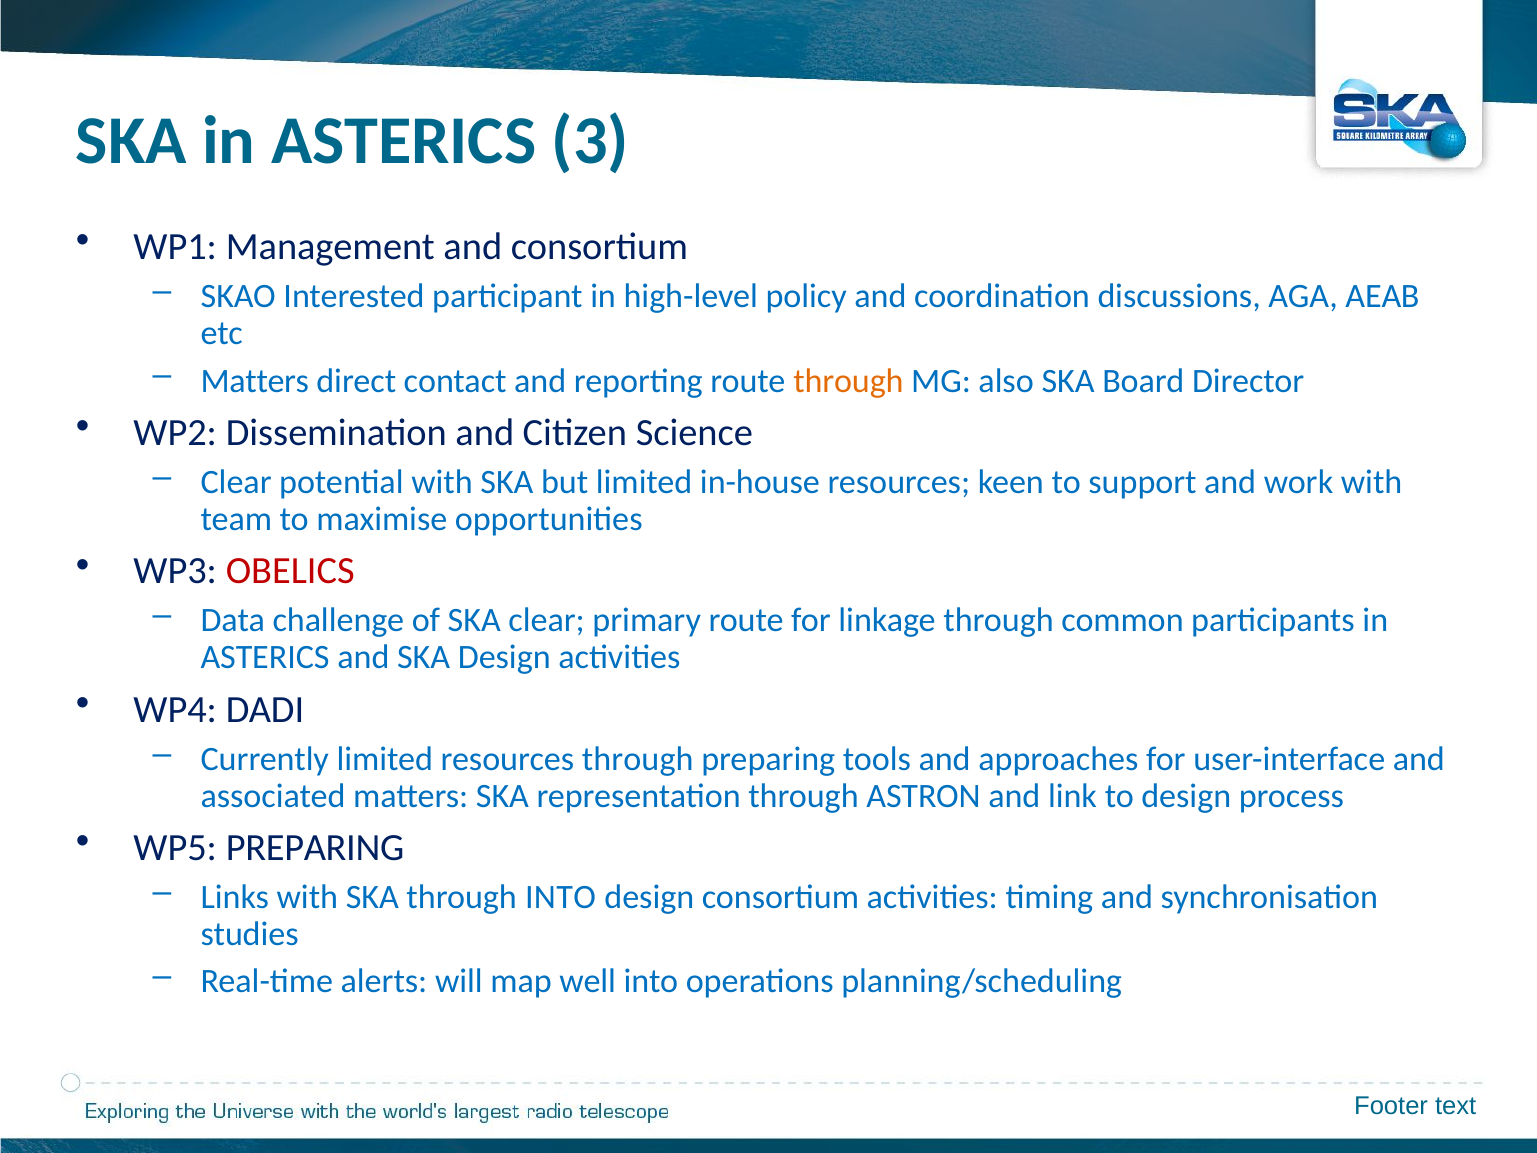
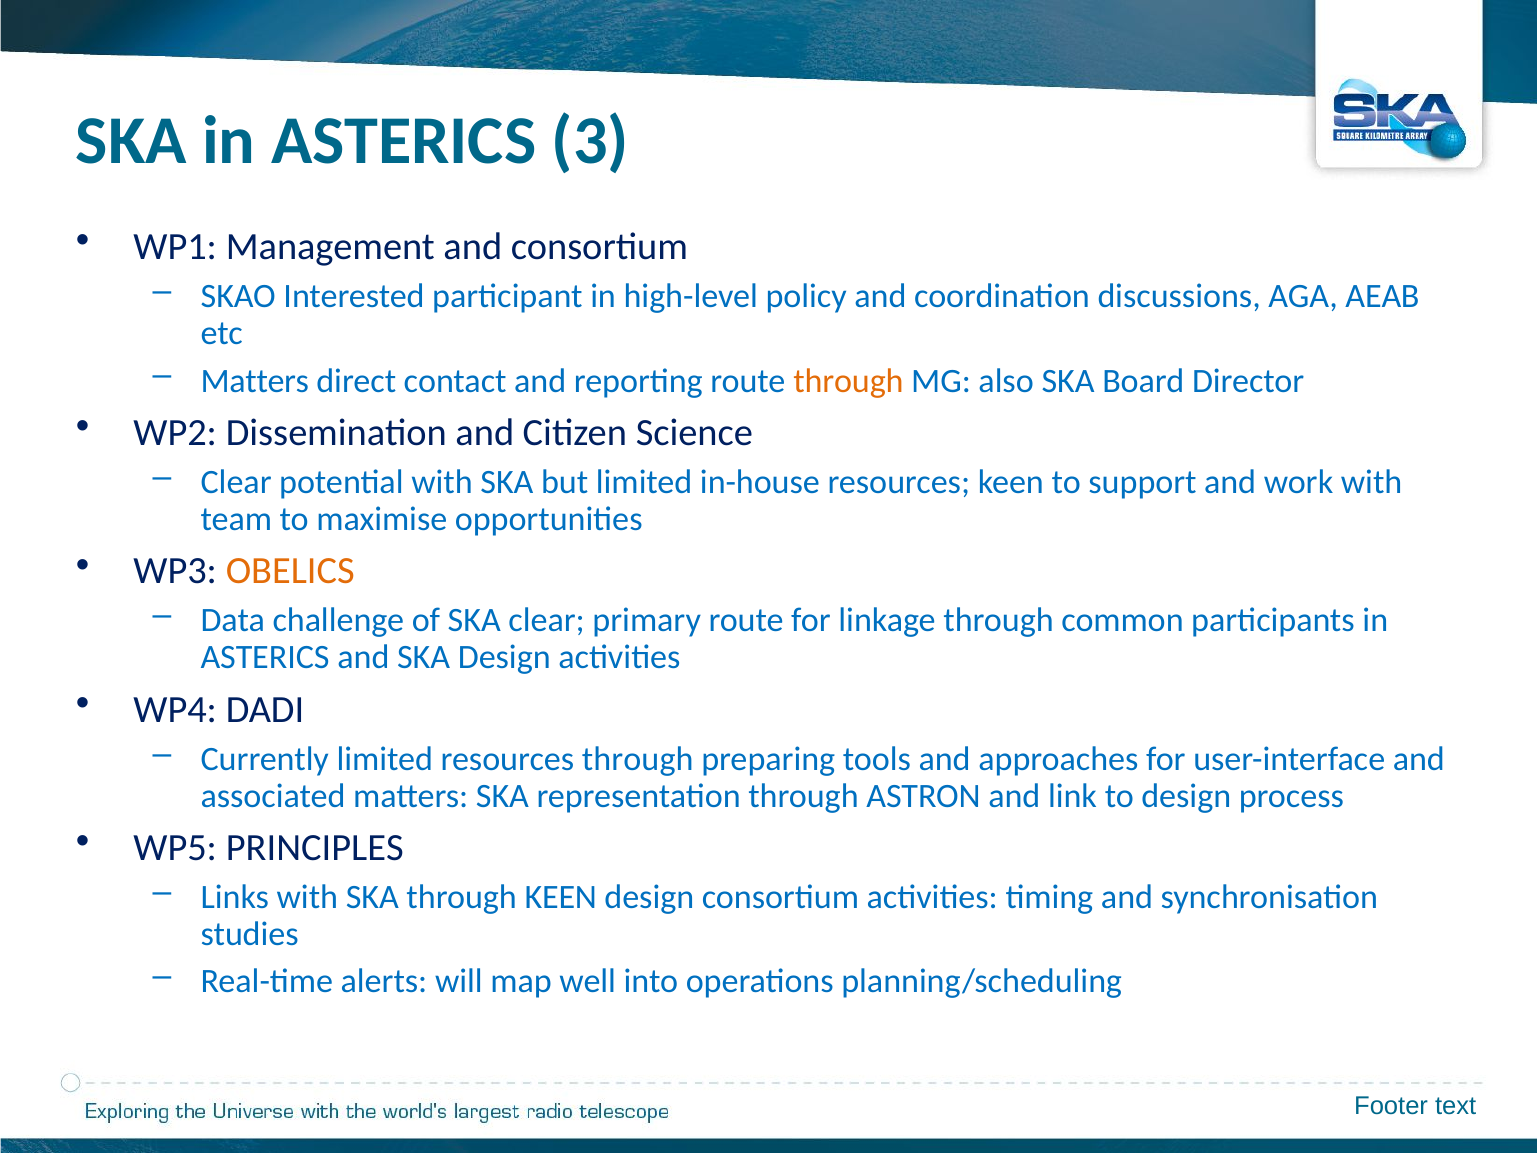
OBELICS colour: red -> orange
WP5 PREPARING: PREPARING -> PRINCIPLES
through INTO: INTO -> KEEN
